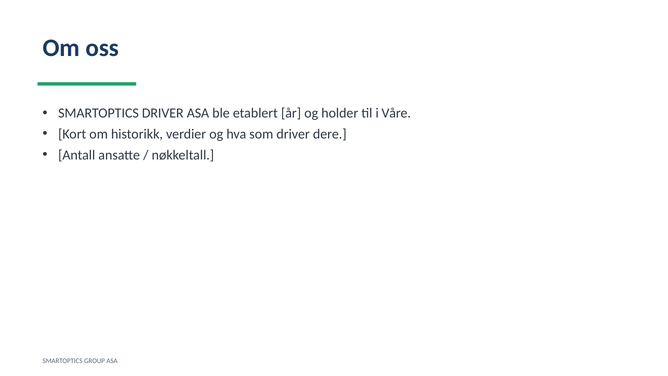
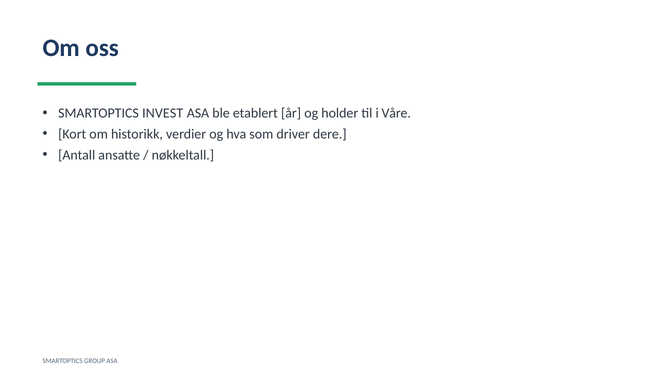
SMARTOPTICS DRIVER: DRIVER -> INVEST
